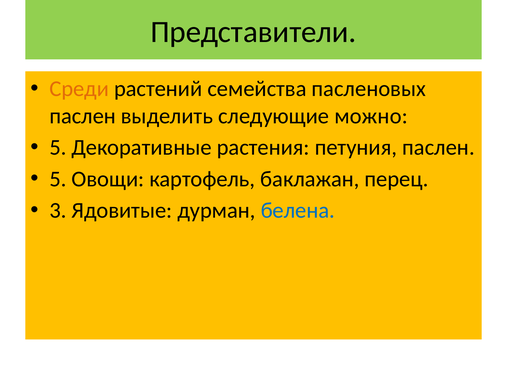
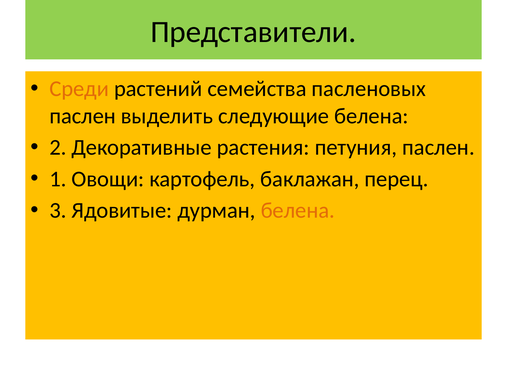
следующие можно: можно -> белена
5 at (58, 148): 5 -> 2
5 at (58, 179): 5 -> 1
белена at (298, 211) colour: blue -> orange
